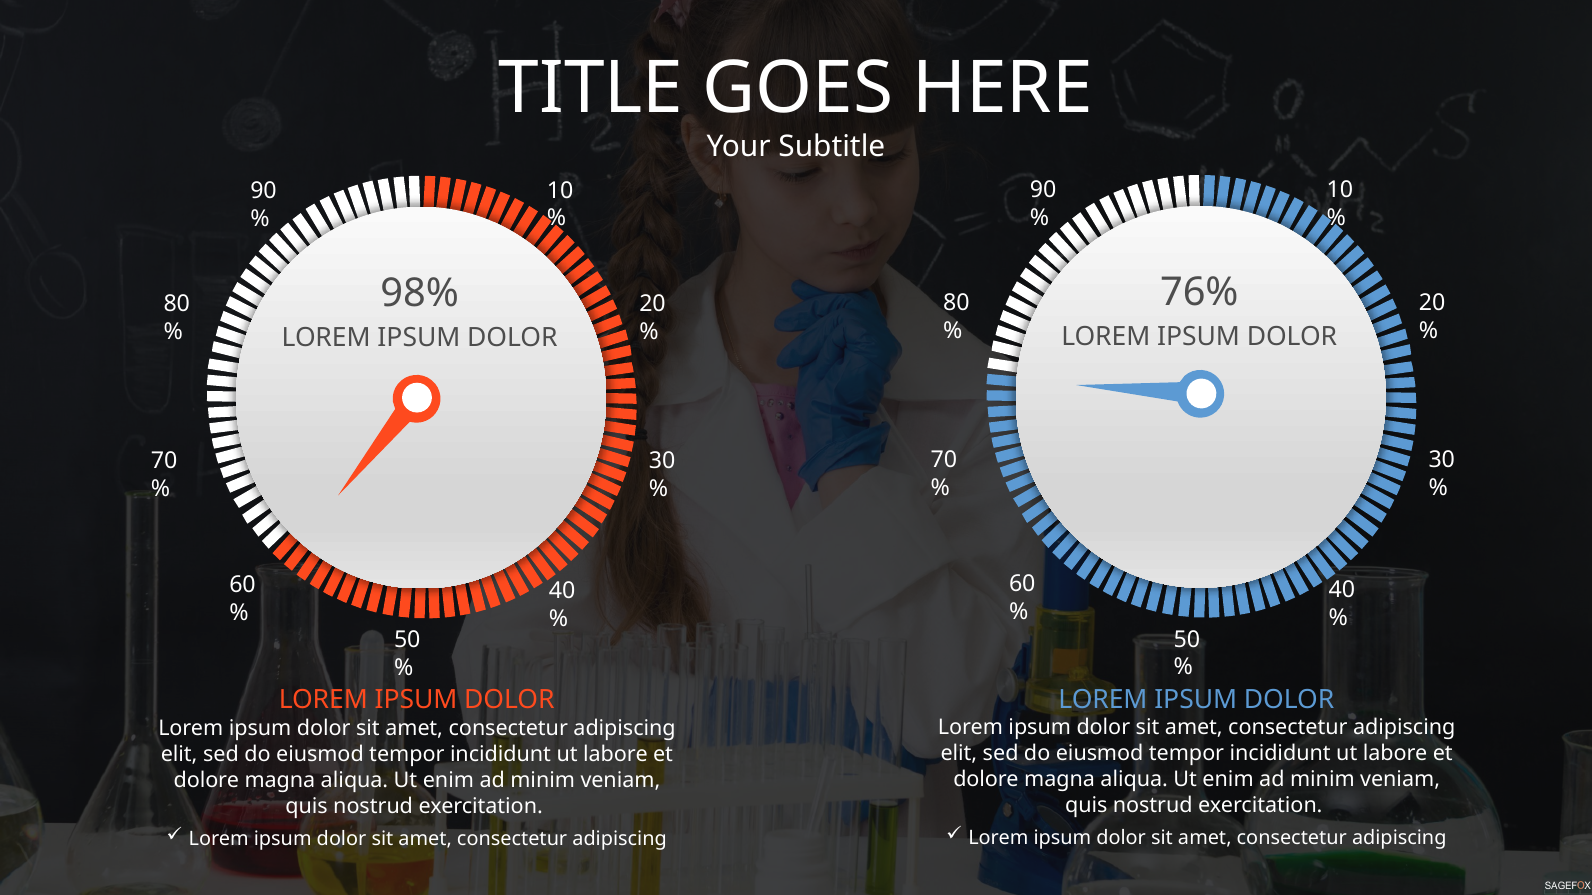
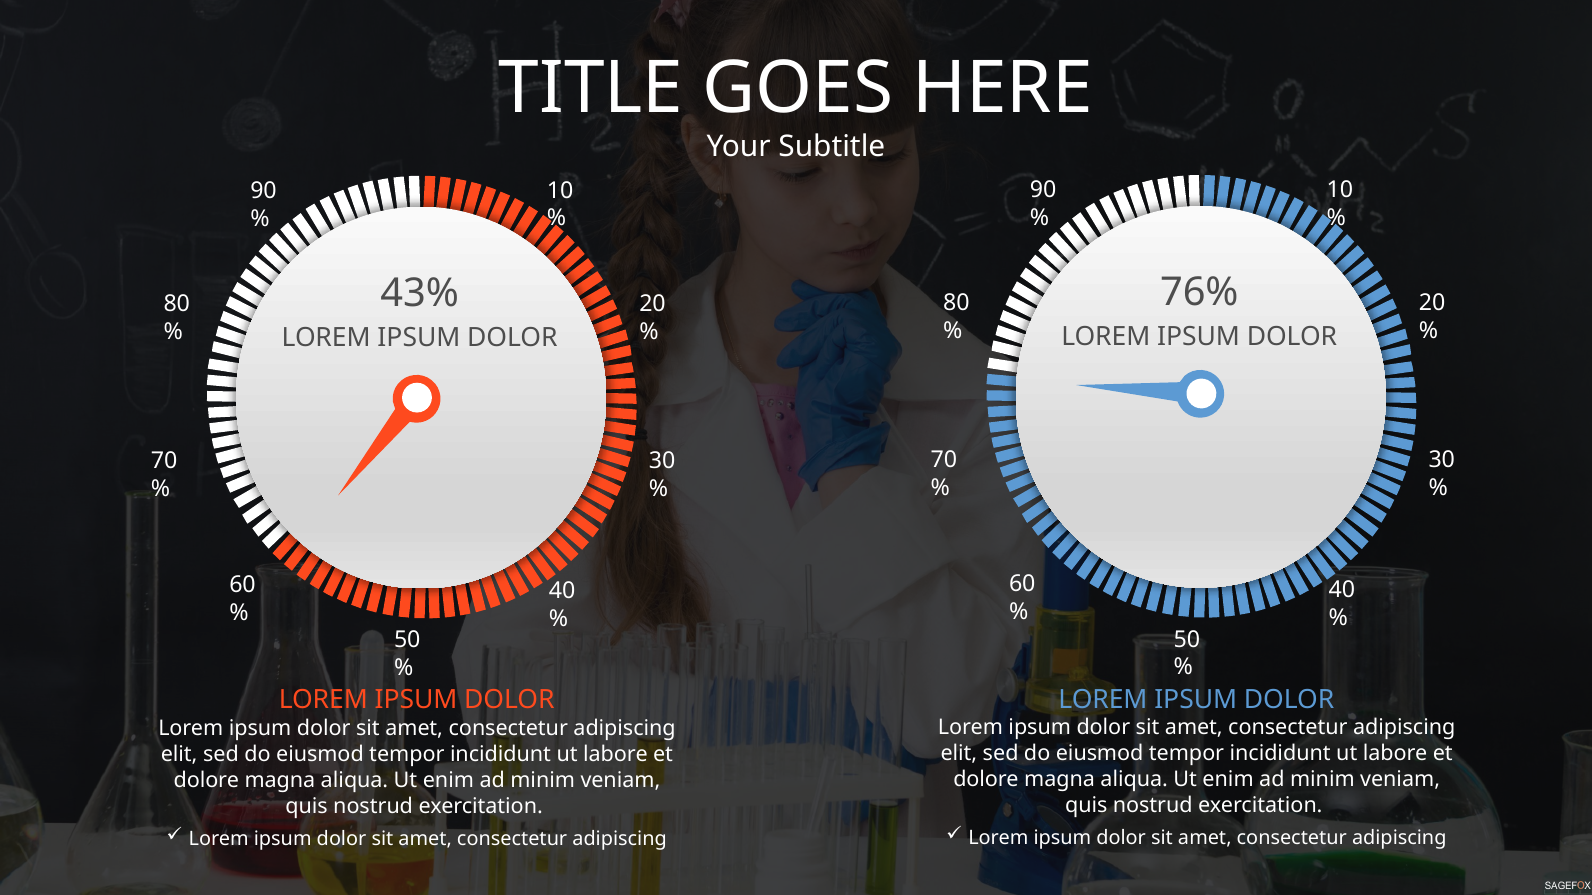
98%: 98% -> 43%
